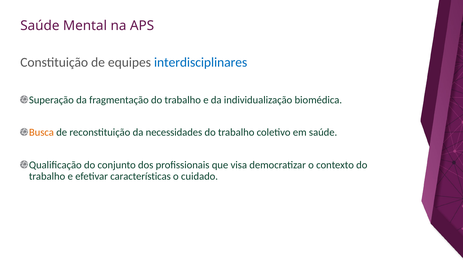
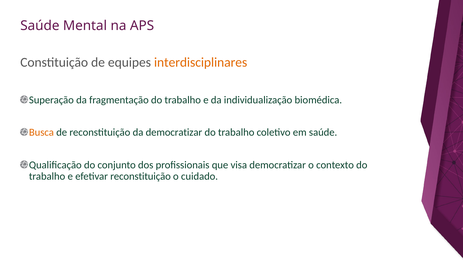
interdisciplinares colour: blue -> orange
da necessidades: necessidades -> democratizar
efetivar características: características -> reconstituição
